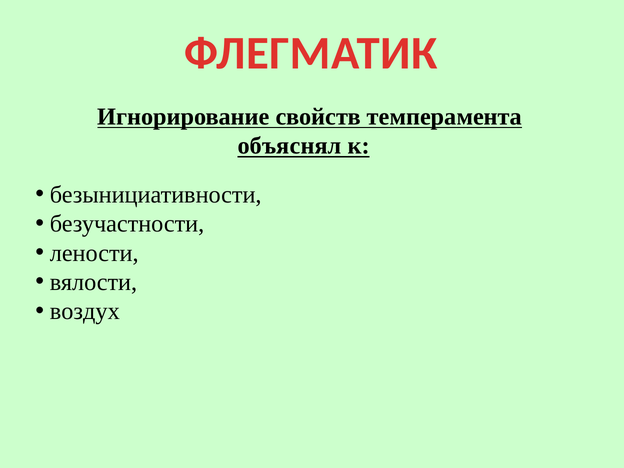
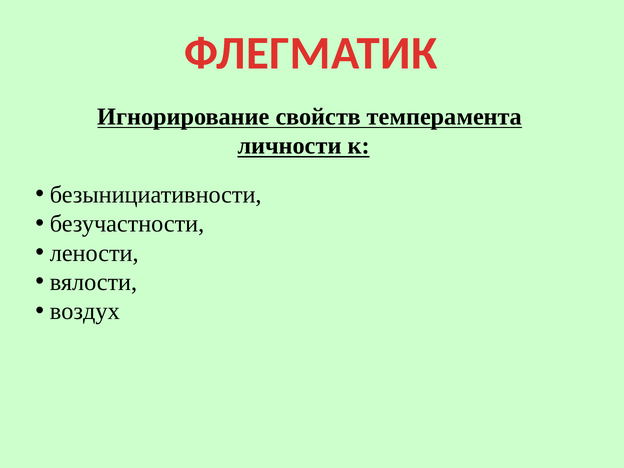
объяснял: объяснял -> личности
